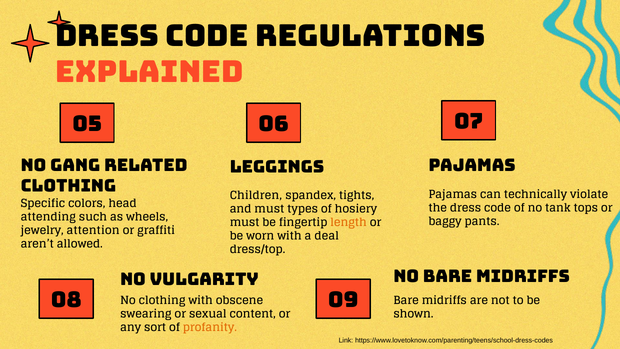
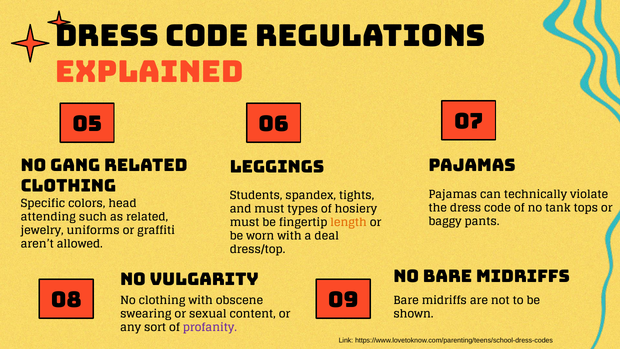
Children: Children -> Students
as wheels: wheels -> related
attention: attention -> uniforms
profanity colour: orange -> purple
